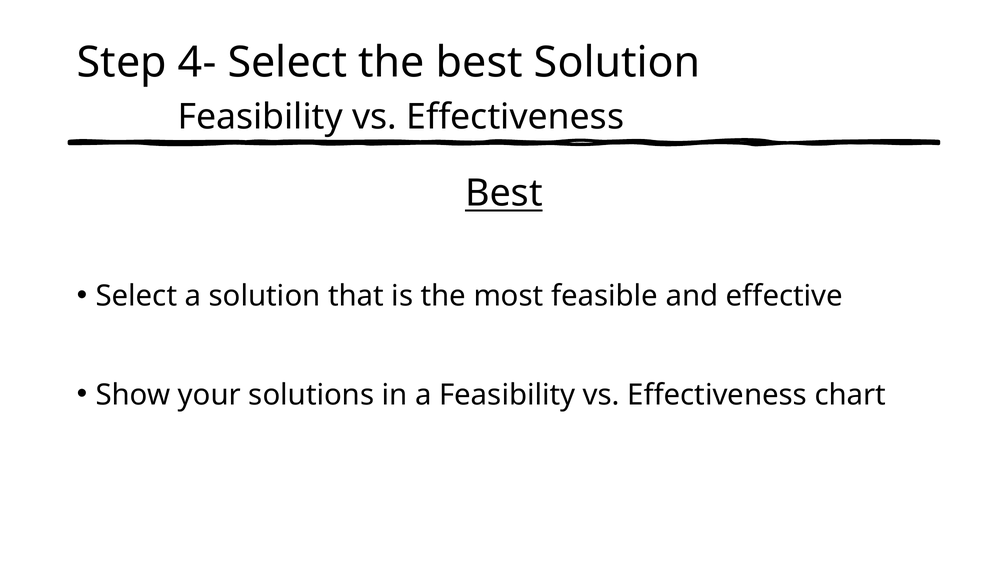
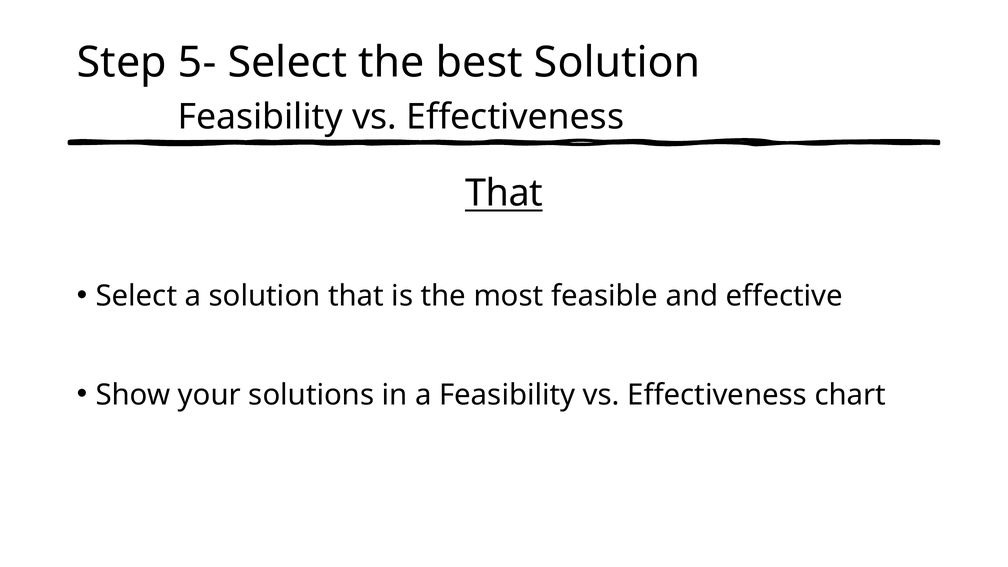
4-: 4- -> 5-
Best at (504, 193): Best -> That
